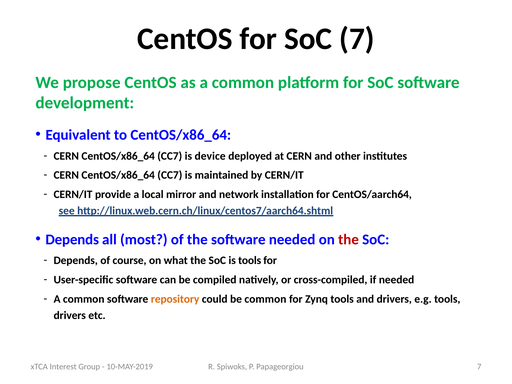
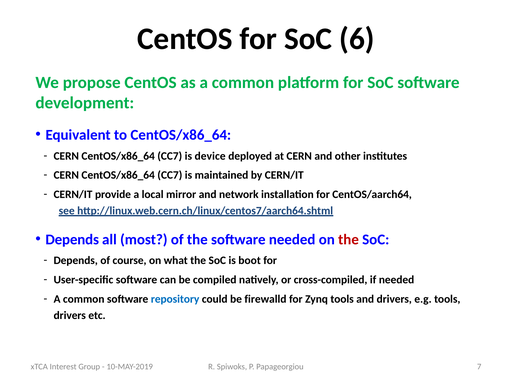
SoC 7: 7 -> 6
is tools: tools -> boot
repository colour: orange -> blue
be common: common -> firewalld
